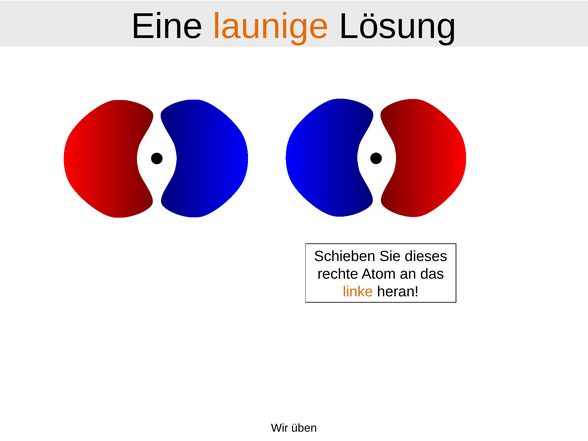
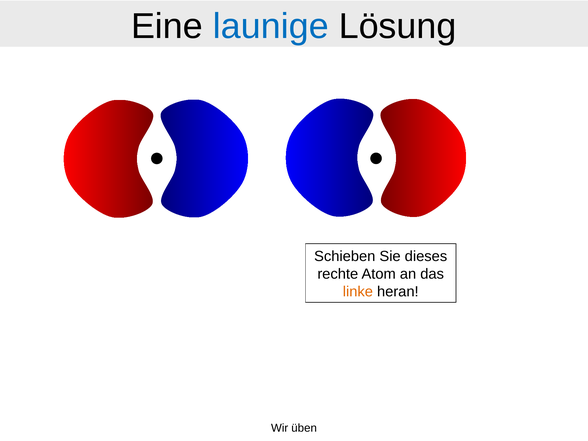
launige colour: orange -> blue
